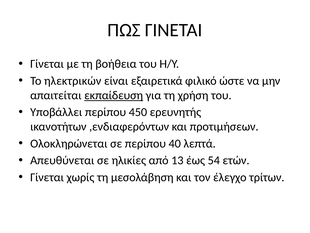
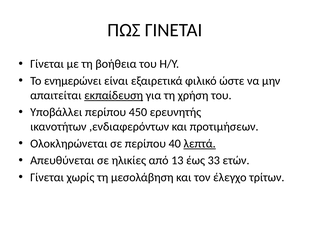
ηλεκτρικών: ηλεκτρικών -> ενημερώνει
λεπτά underline: none -> present
54: 54 -> 33
